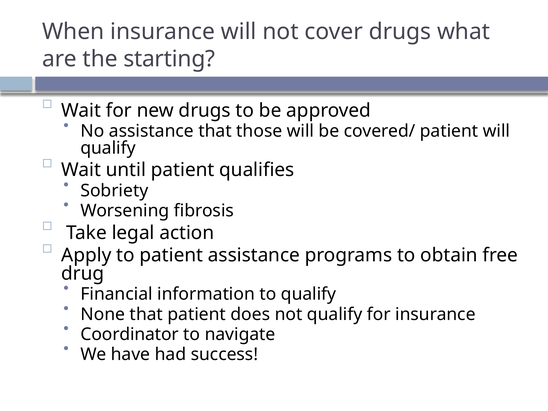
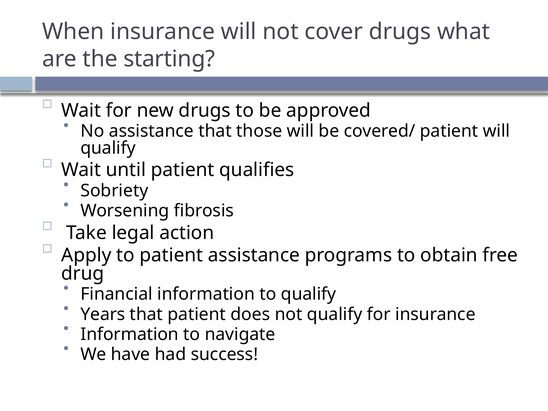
None: None -> Years
Coordinator at (130, 334): Coordinator -> Information
